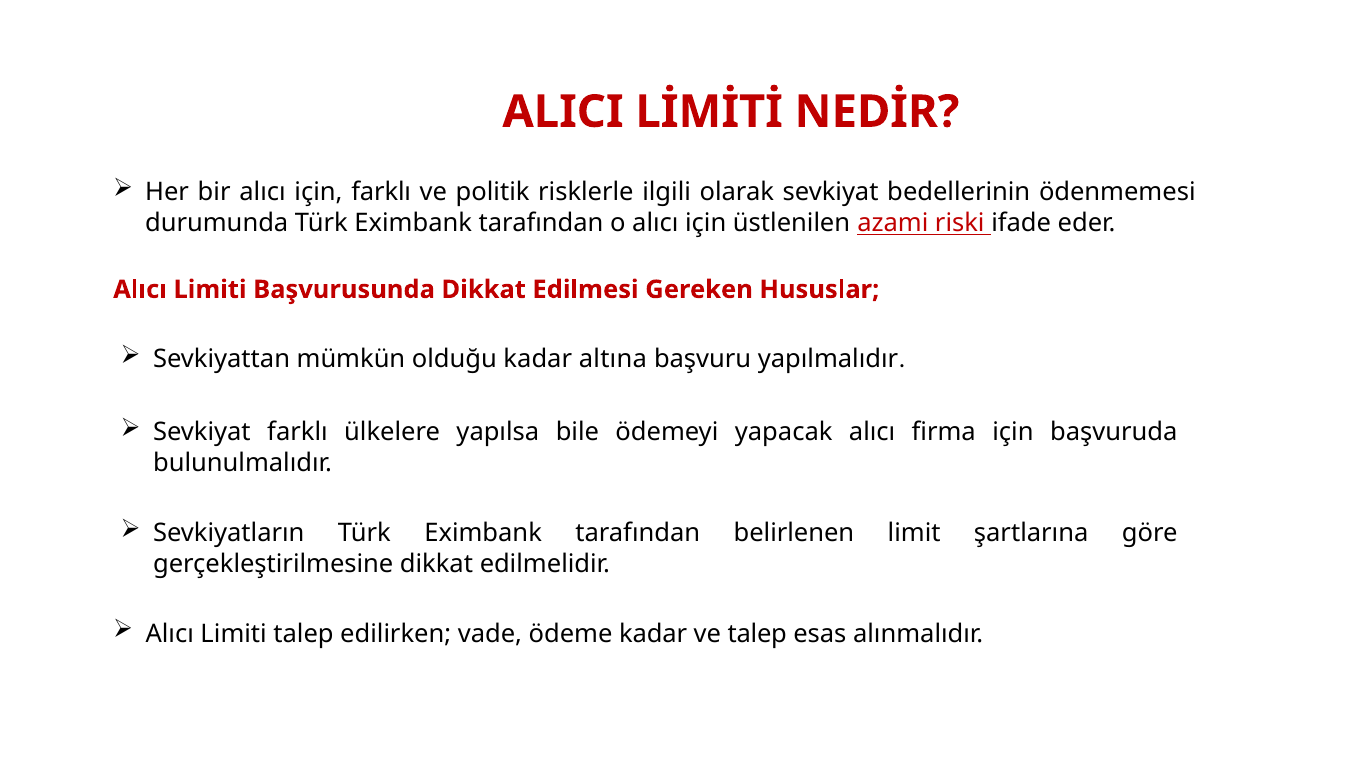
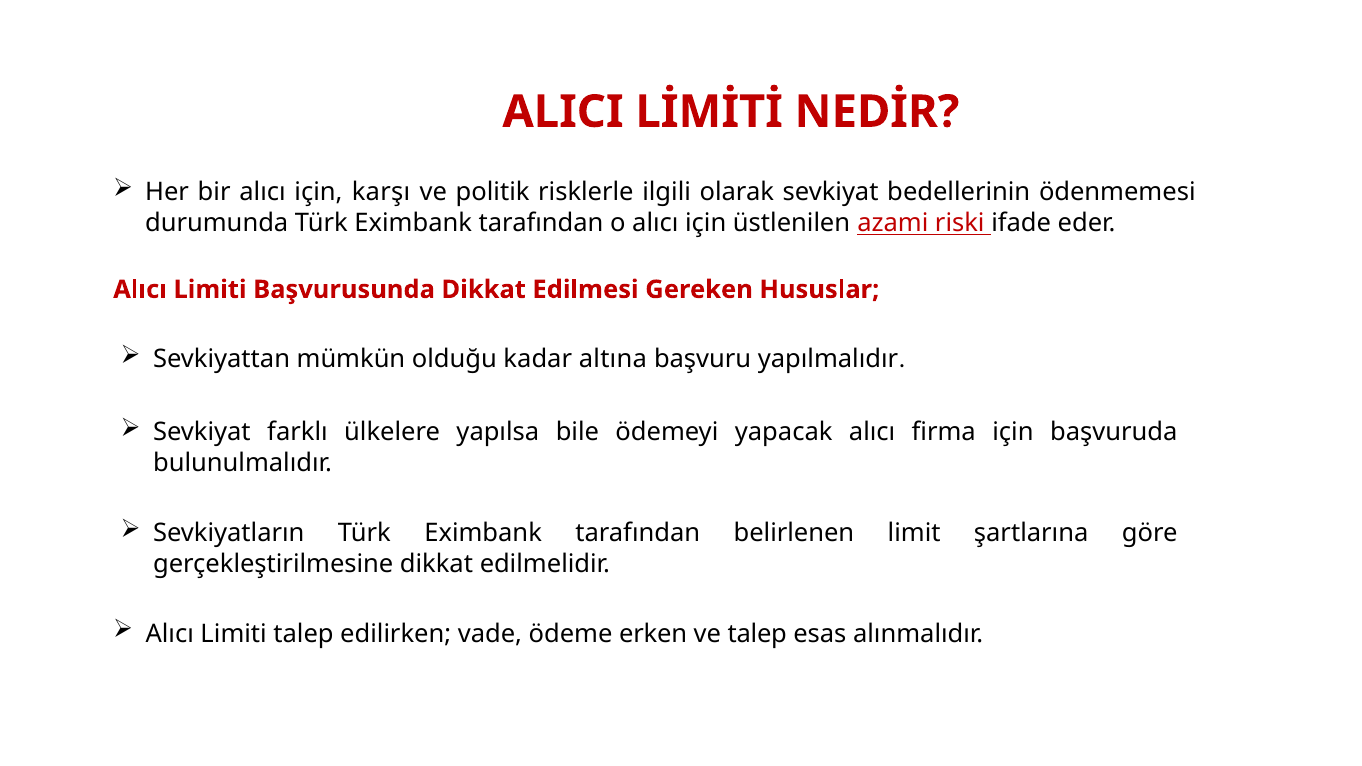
için farklı: farklı -> karşı
ödeme kadar: kadar -> erken
